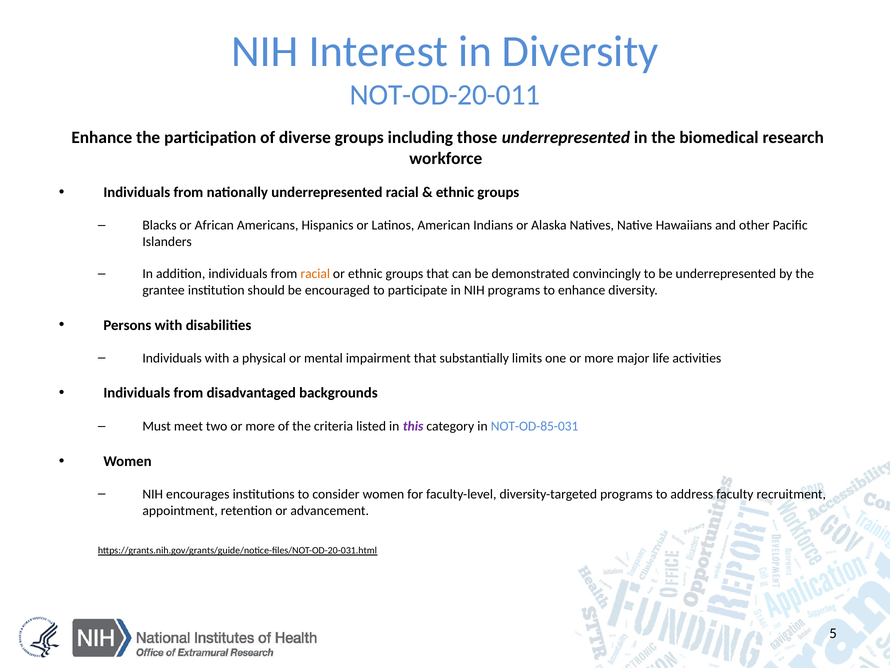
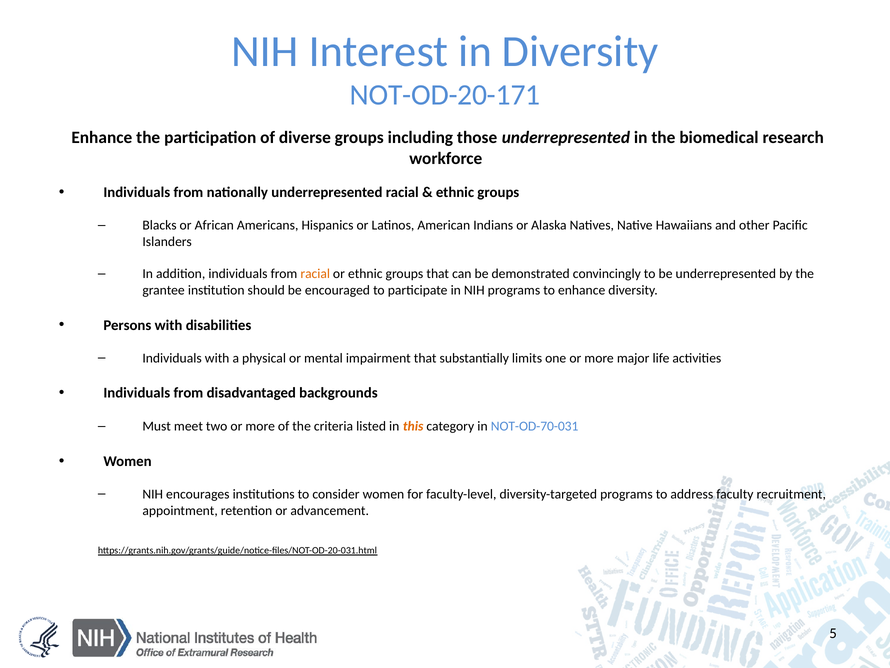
NOT-OD-20-011: NOT-OD-20-011 -> NOT-OD-20-171
this colour: purple -> orange
NOT-OD-85-031: NOT-OD-85-031 -> NOT-OD-70-031
